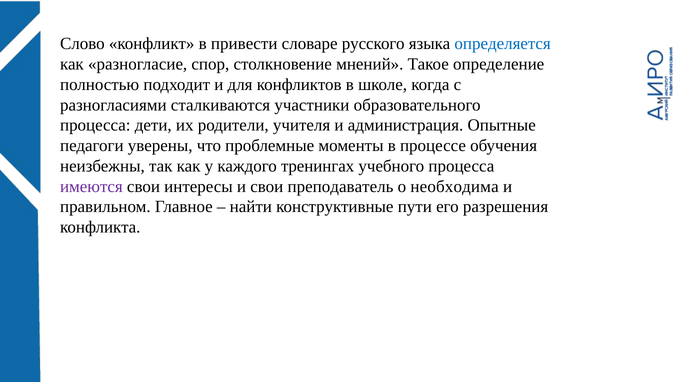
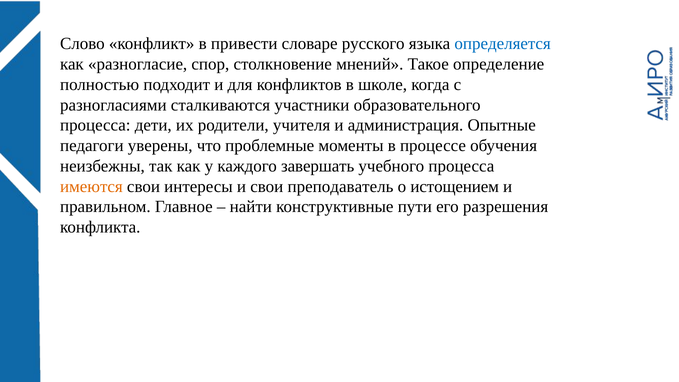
тренингах: тренингах -> завершать
имеются colour: purple -> orange
необходима: необходима -> истощением
